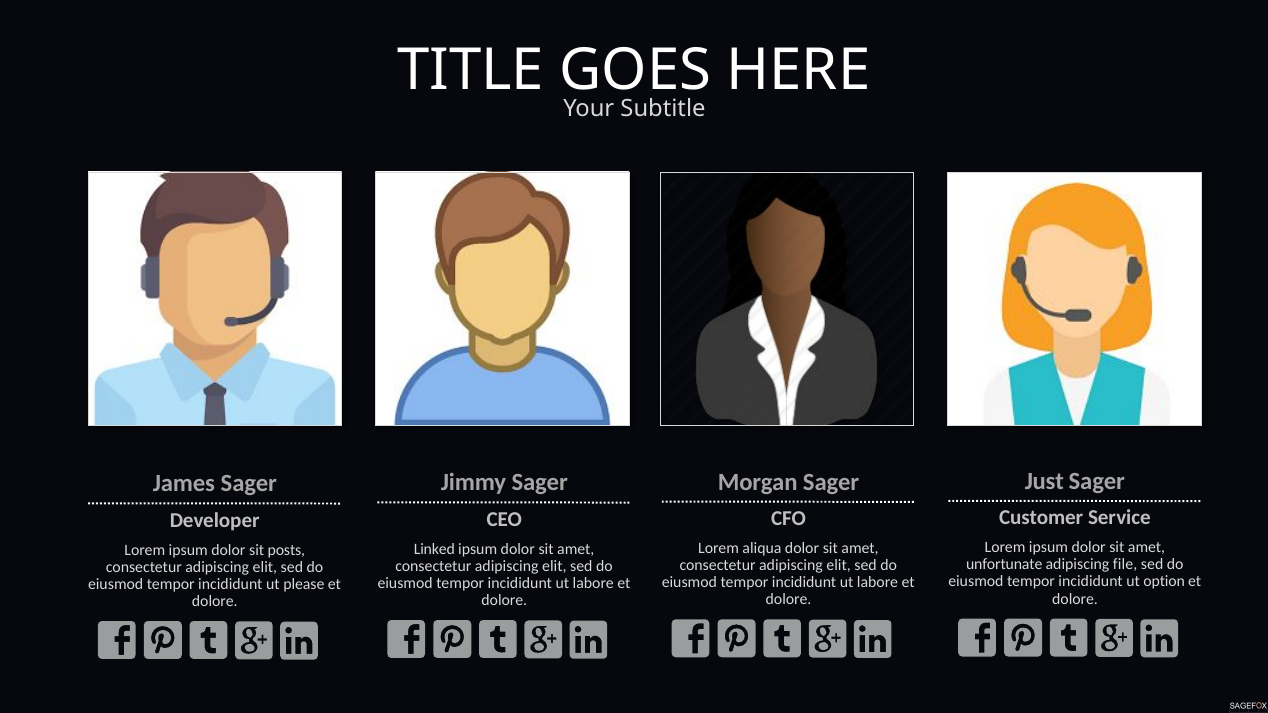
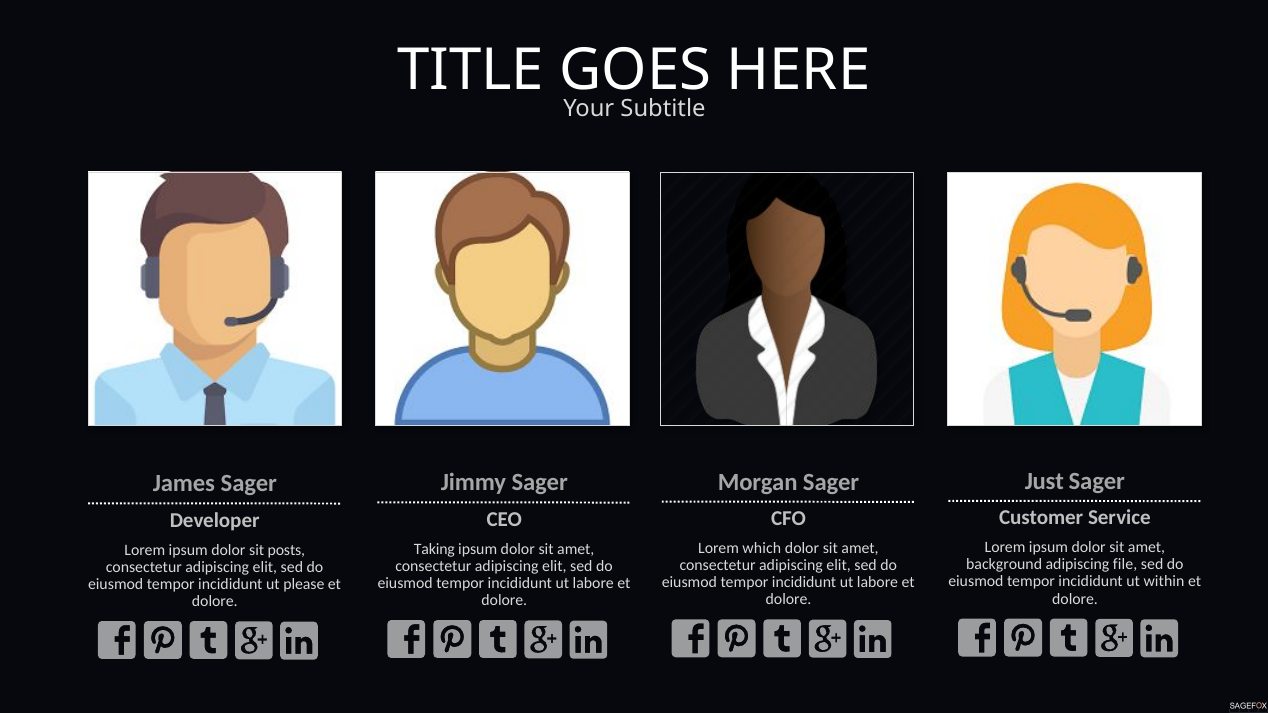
aliqua: aliqua -> which
Linked: Linked -> Taking
unfortunate: unfortunate -> background
option: option -> within
